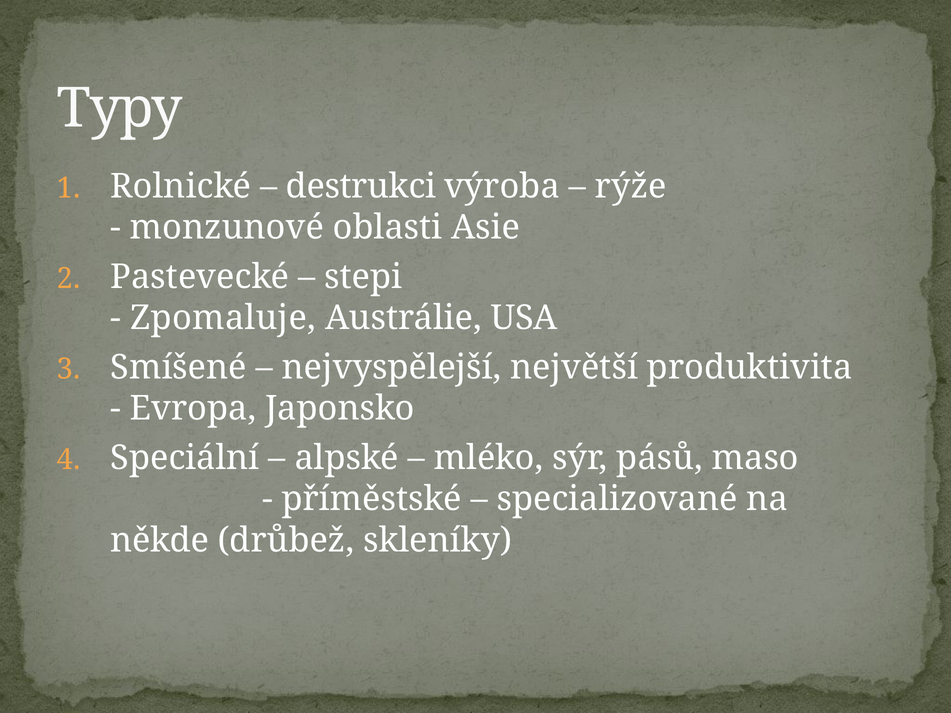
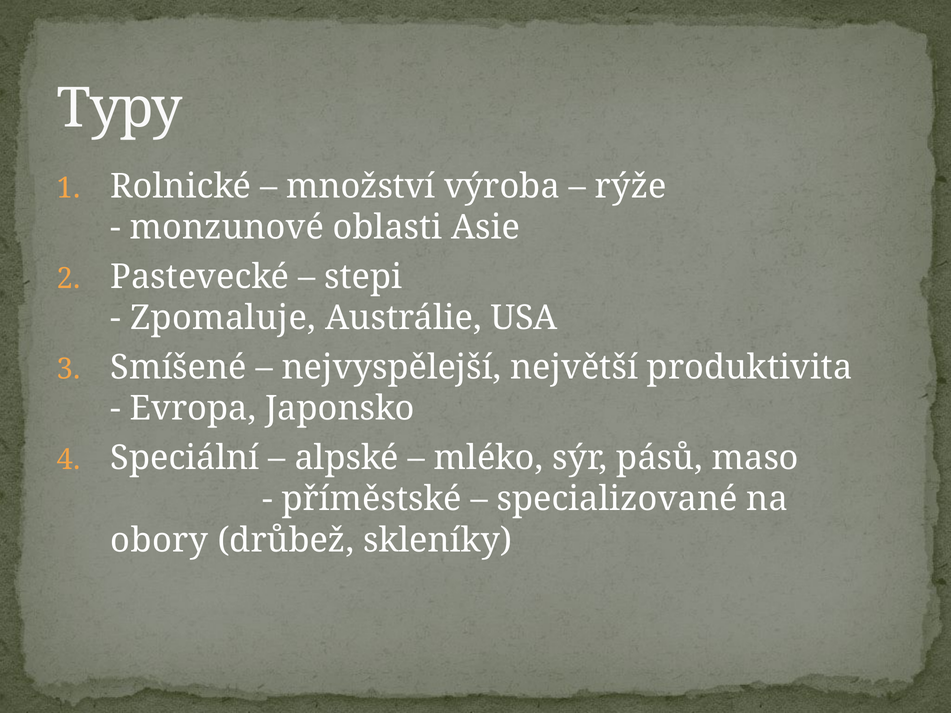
destrukci: destrukci -> množství
někde: někde -> obory
